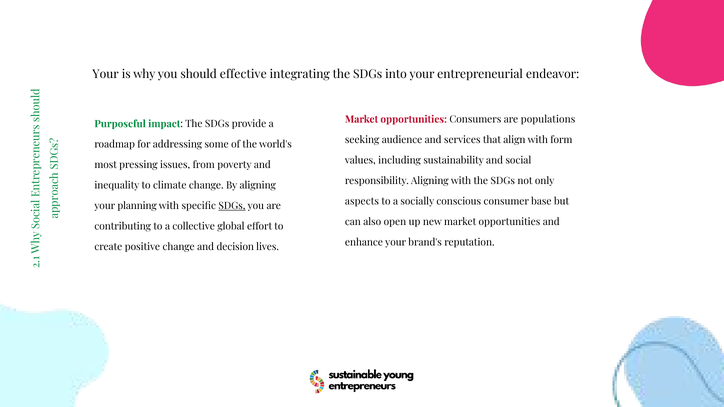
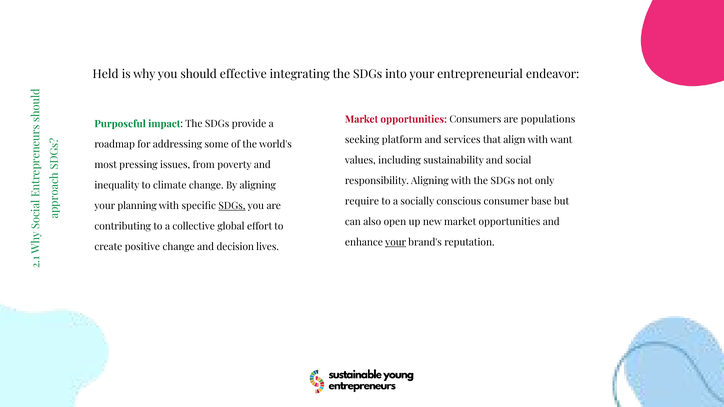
Your at (106, 74): Your -> Held
audience: audience -> platform
form: form -> want
aspects: aspects -> require
your at (396, 242) underline: none -> present
